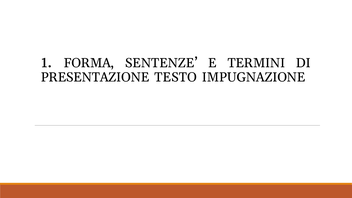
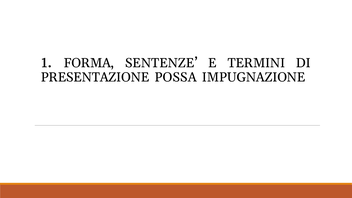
TESTO: TESTO -> POSSA
